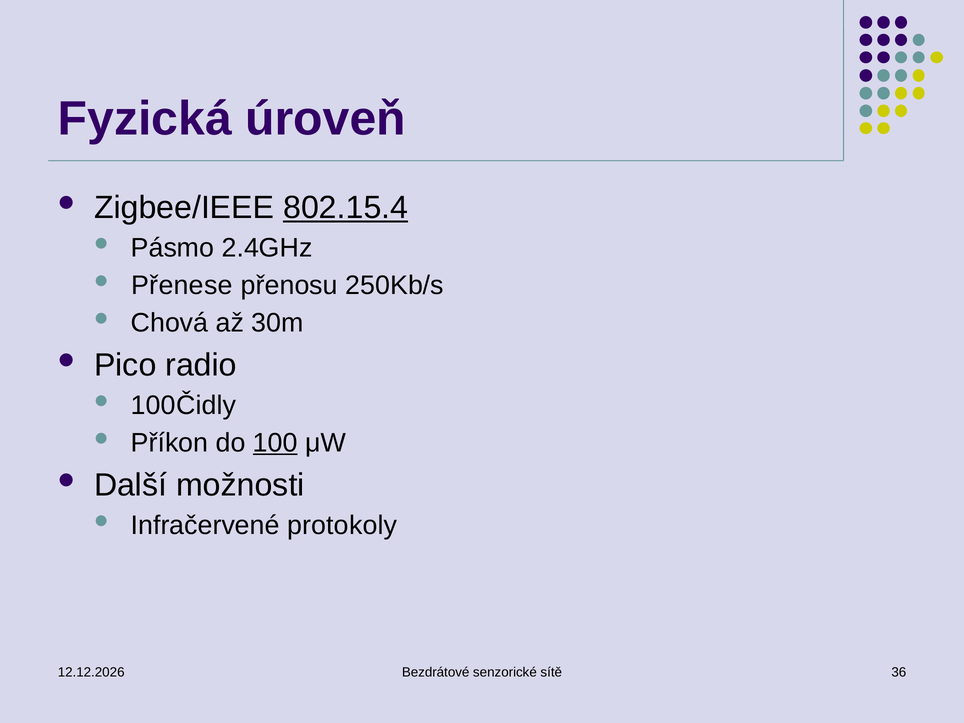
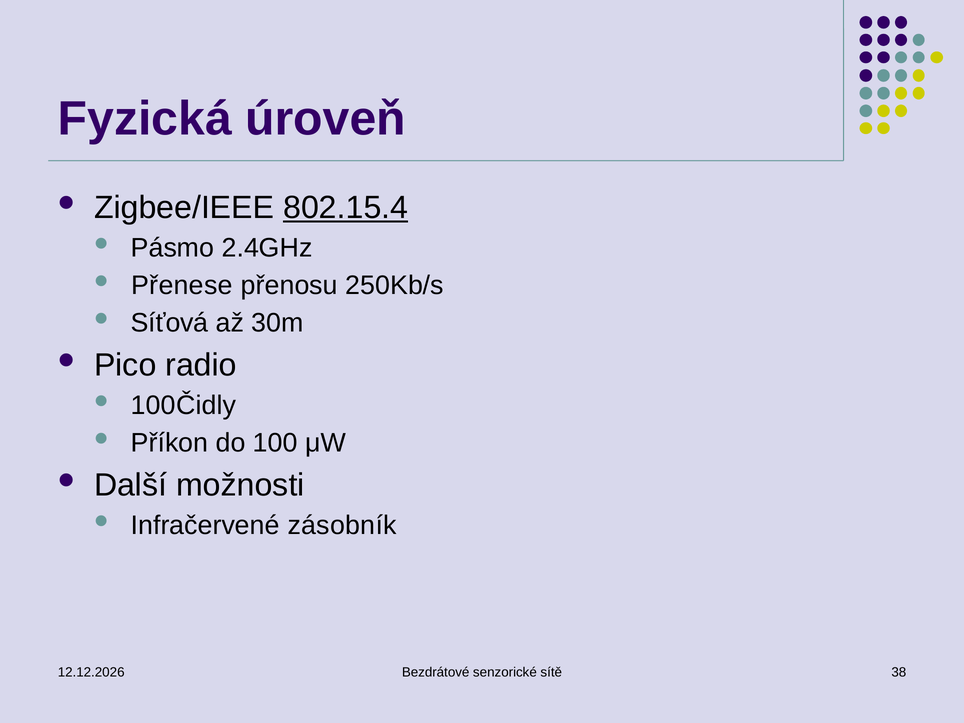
Chová: Chová -> Síťová
100 underline: present -> none
protokoly: protokoly -> zásobník
36: 36 -> 38
